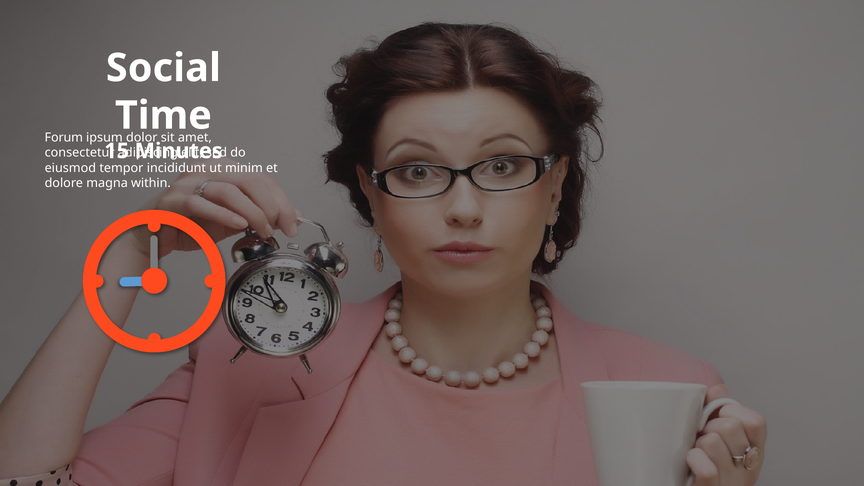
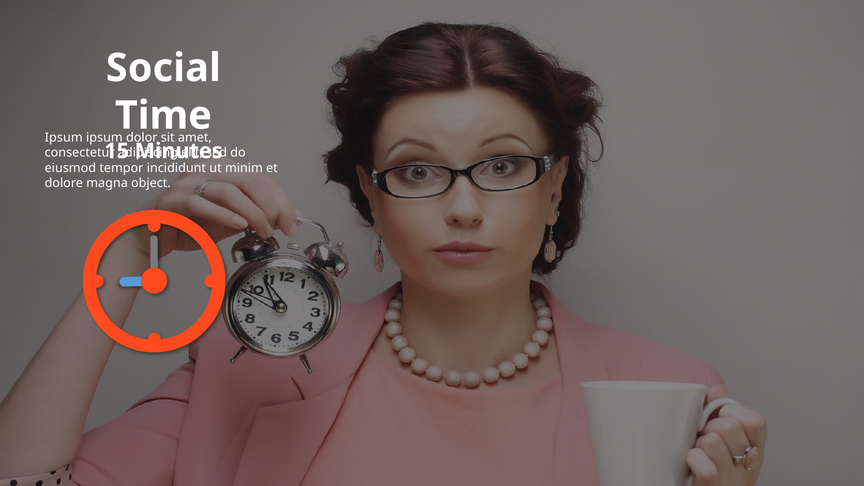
Forum at (64, 138): Forum -> Ipsum
within: within -> object
